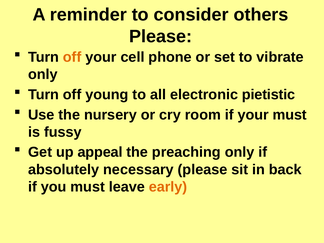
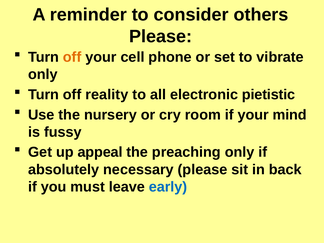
young: young -> reality
your must: must -> mind
early colour: orange -> blue
